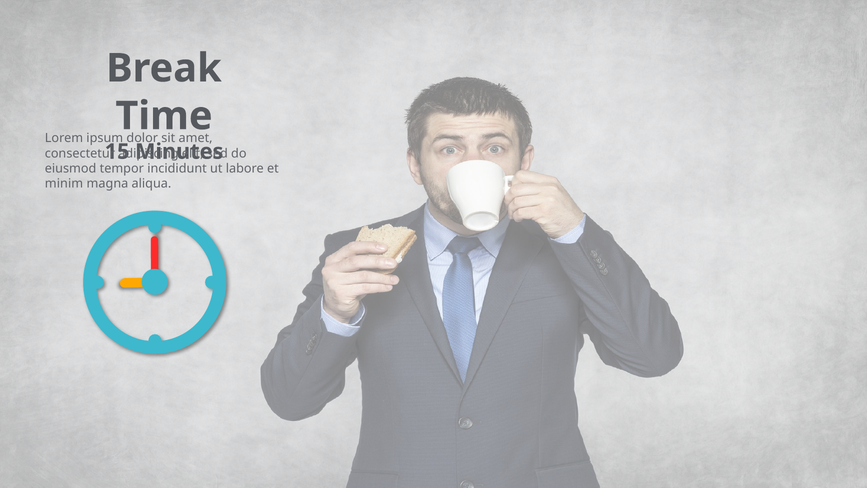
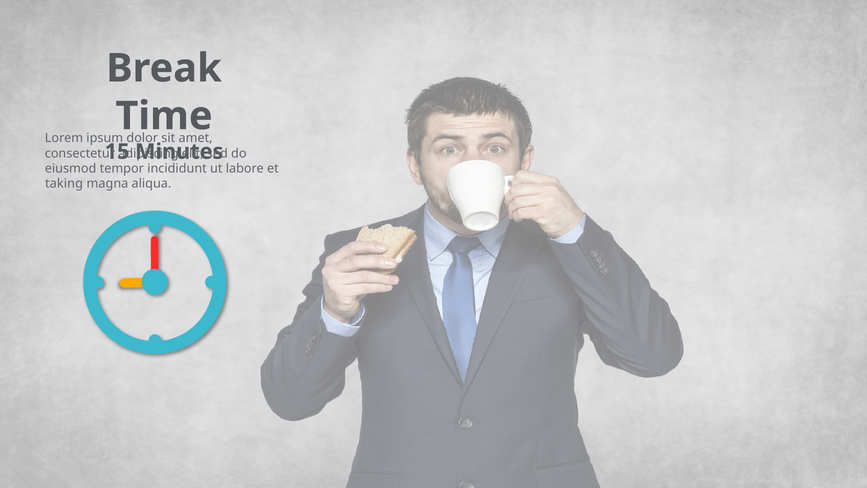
minim: minim -> taking
